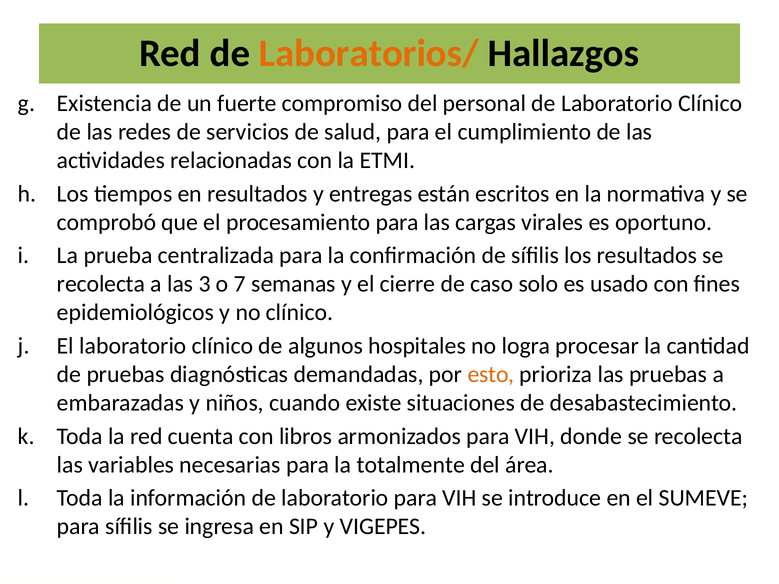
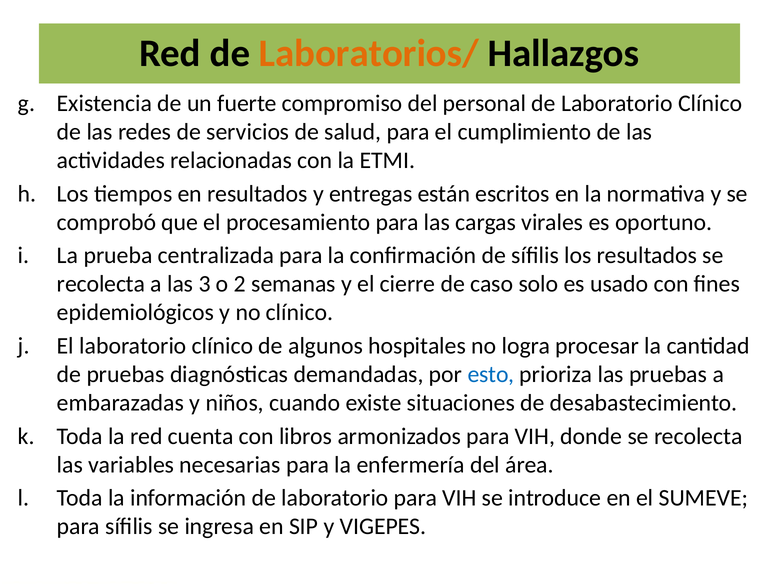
7: 7 -> 2
esto colour: orange -> blue
totalmente: totalmente -> enfermería
